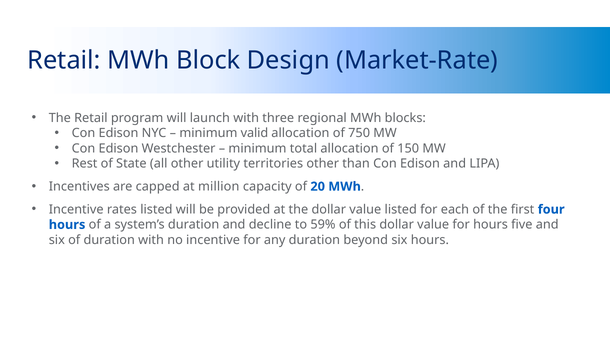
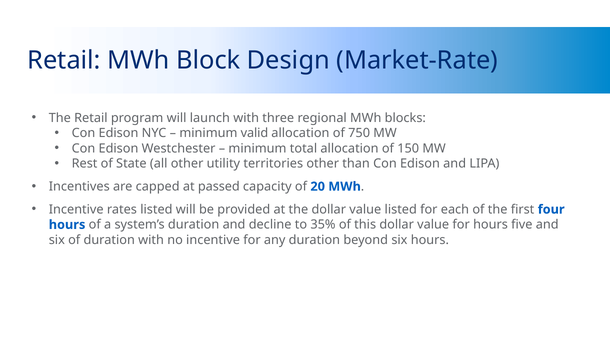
million: million -> passed
59%: 59% -> 35%
